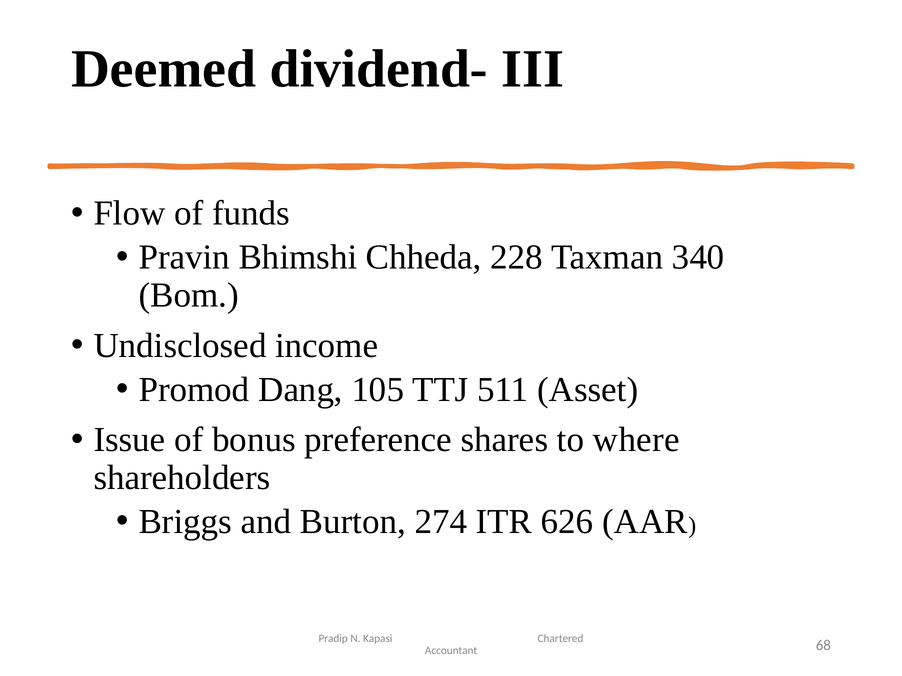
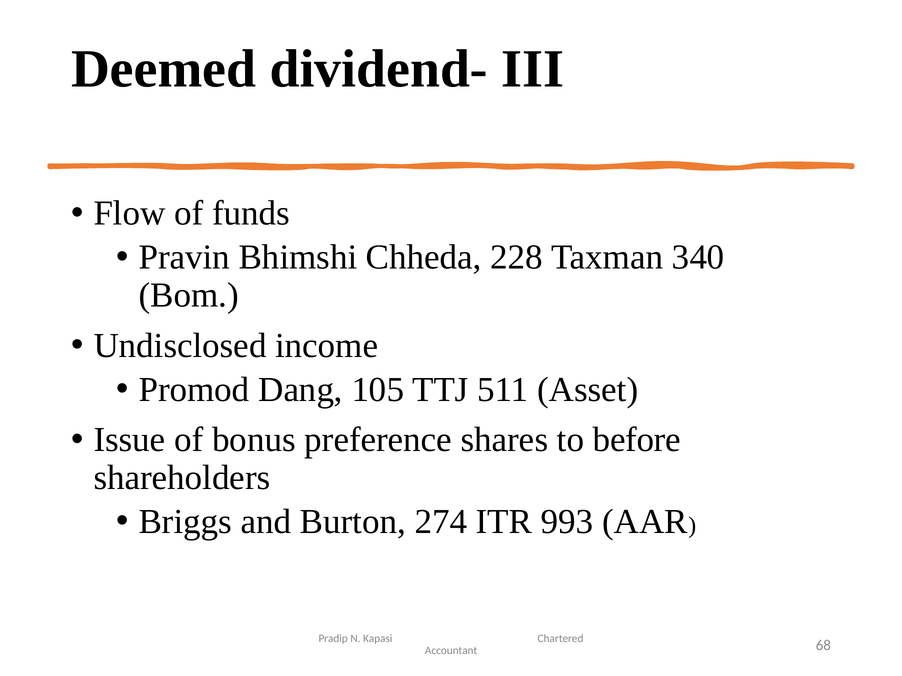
where: where -> before
626: 626 -> 993
